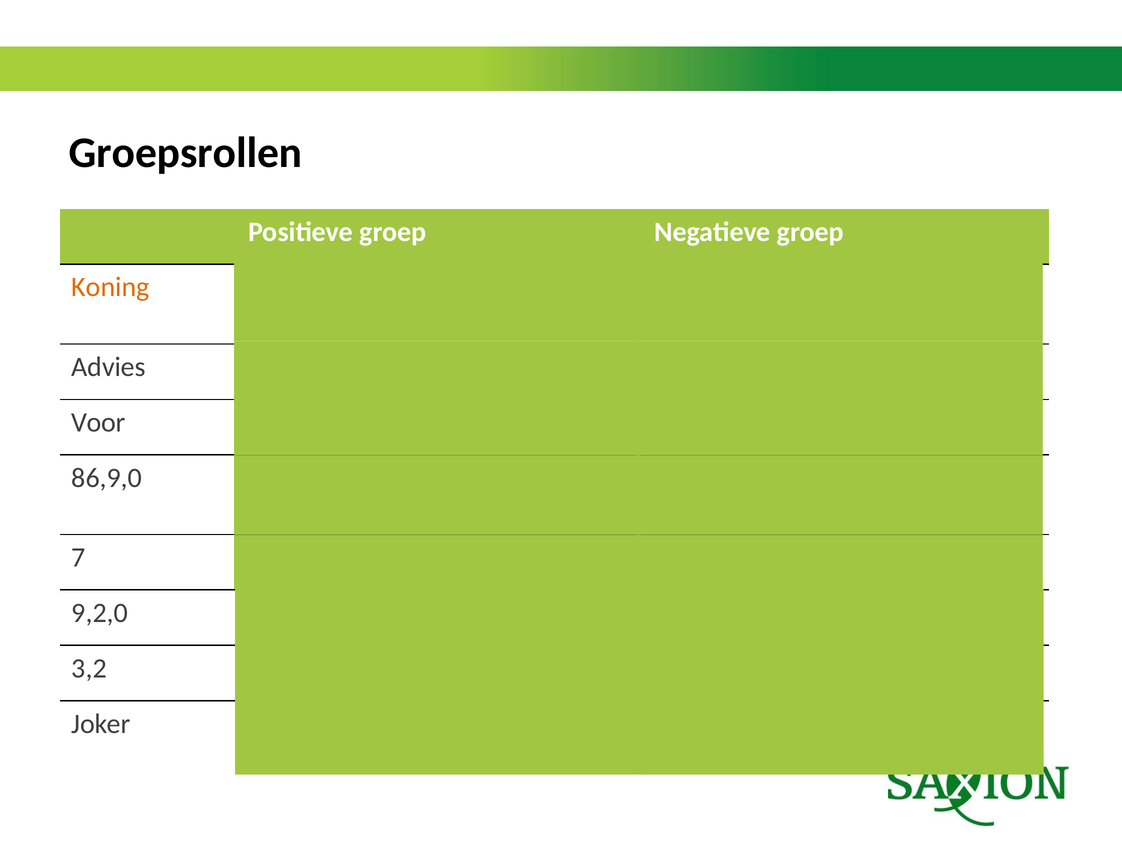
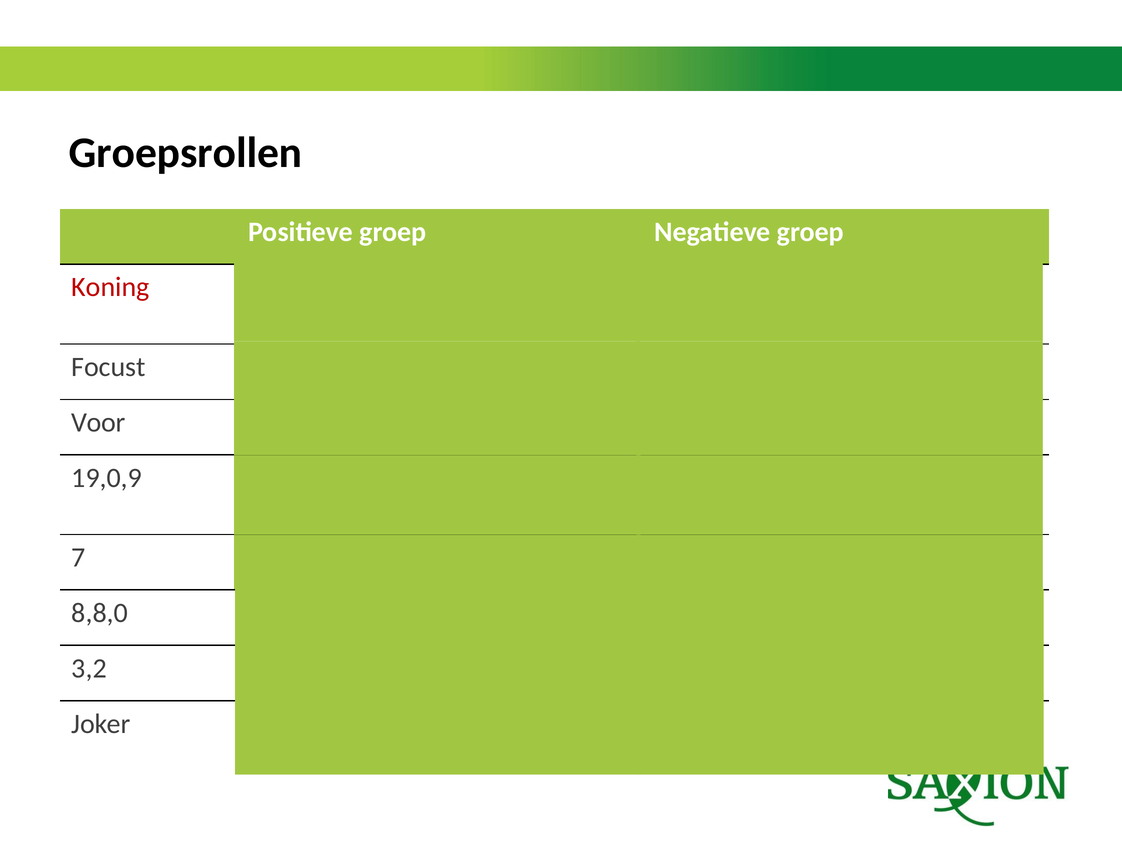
Koning colour: orange -> red
Advies at (109, 367): Advies -> Focust
86,9,0: 86,9,0 -> 19,0,9
9,2,0: 9,2,0 -> 8,8,0
